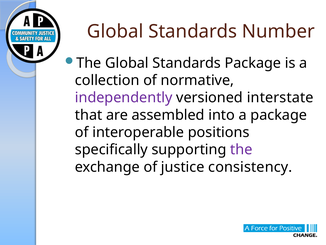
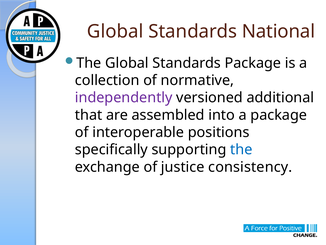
Number: Number -> National
interstate: interstate -> additional
the at (241, 149) colour: purple -> blue
